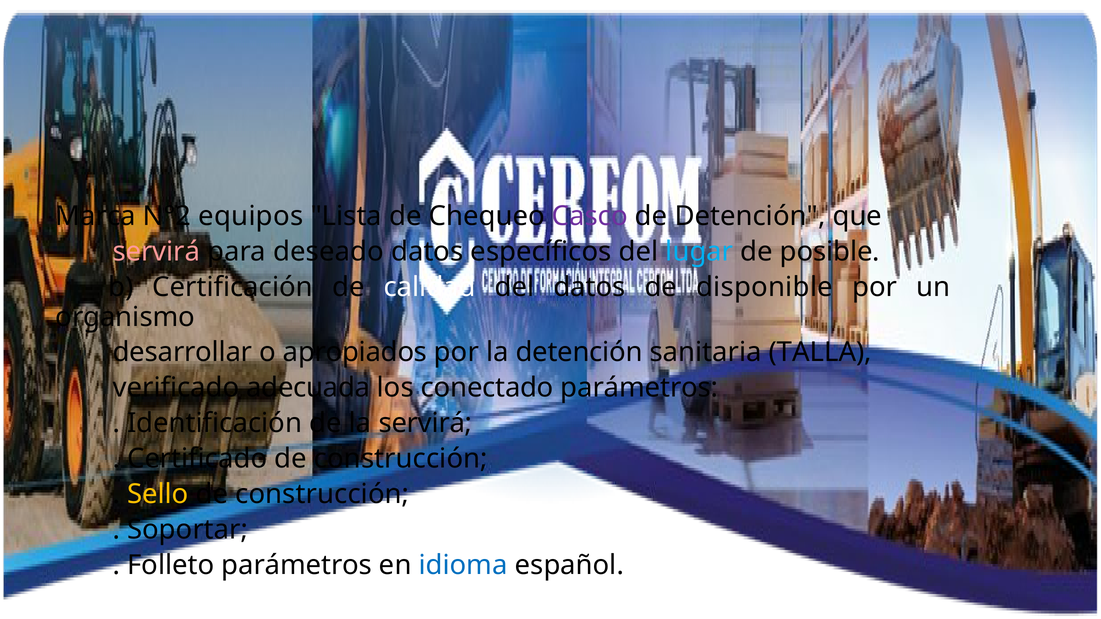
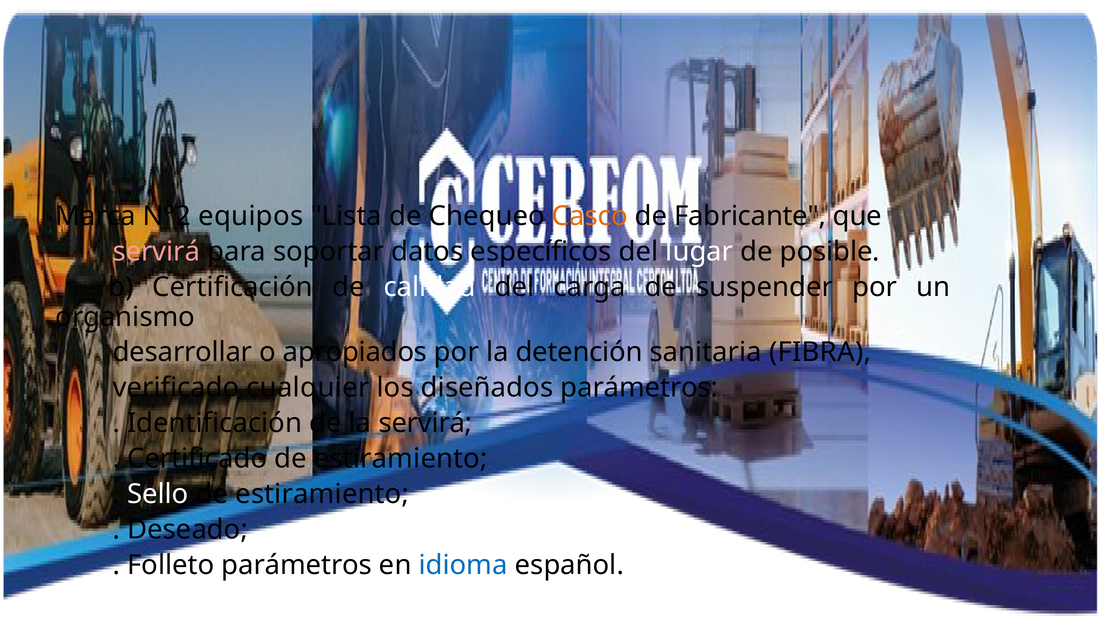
Casco colour: purple -> orange
de Detención: Detención -> Fabricante
deseado: deseado -> soportar
lugar colour: light blue -> white
del datos: datos -> carga
disponible: disponible -> suspender
TALLA: TALLA -> FIBRA
adecuada: adecuada -> cualquier
conectado: conectado -> diseñados
Certificado de construcción: construcción -> estiramiento
Sello colour: yellow -> white
construcción at (322, 495): construcción -> estiramiento
Soportar: Soportar -> Deseado
